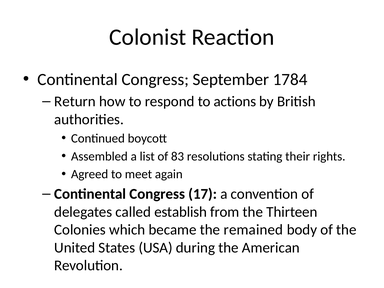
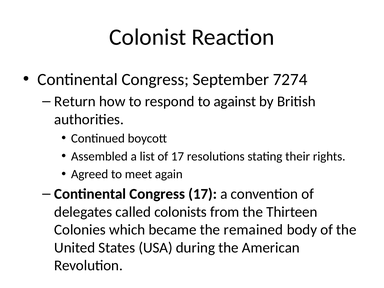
1784: 1784 -> 7274
actions: actions -> against
of 83: 83 -> 17
establish: establish -> colonists
